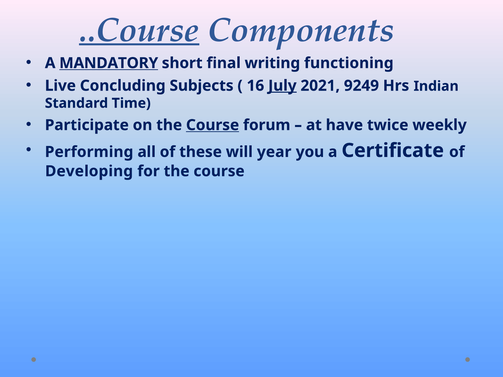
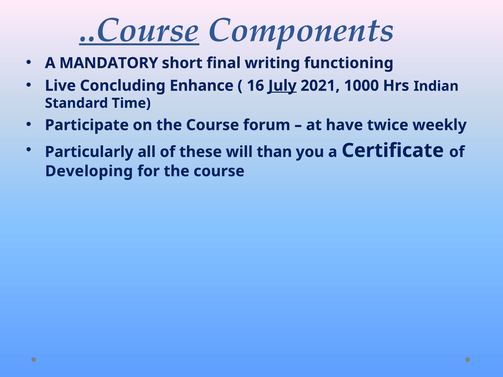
MANDATORY underline: present -> none
Subjects: Subjects -> Enhance
9249: 9249 -> 1000
Course at (213, 125) underline: present -> none
Performing: Performing -> Particularly
year: year -> than
